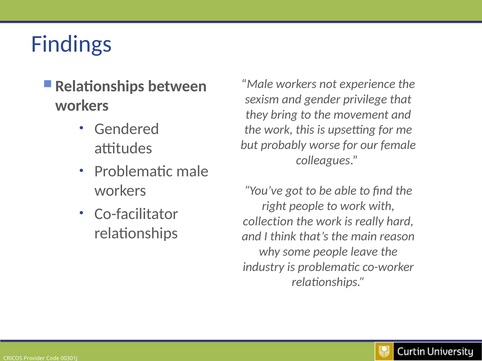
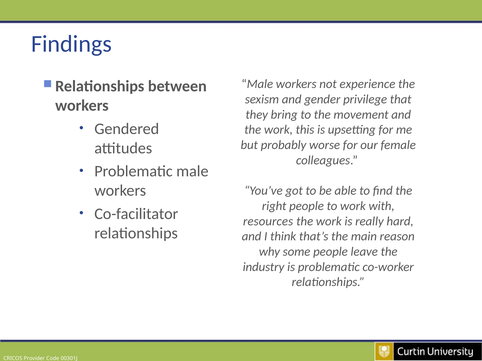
collection: collection -> resources
